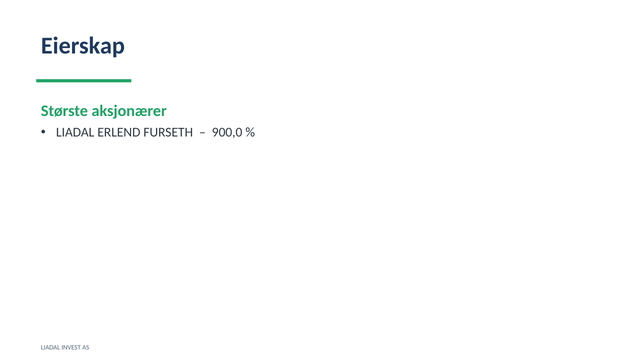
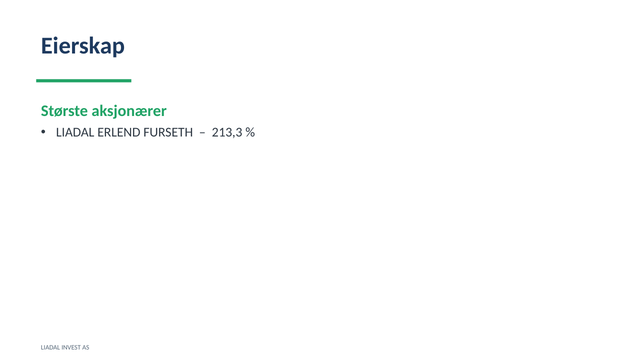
900,0: 900,0 -> 213,3
